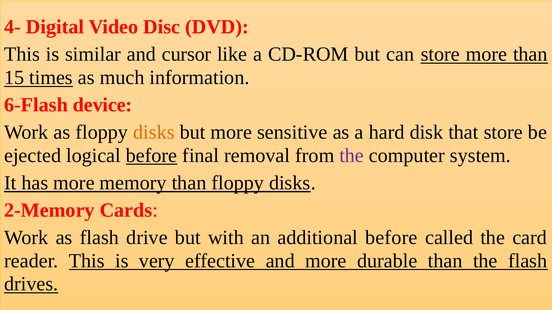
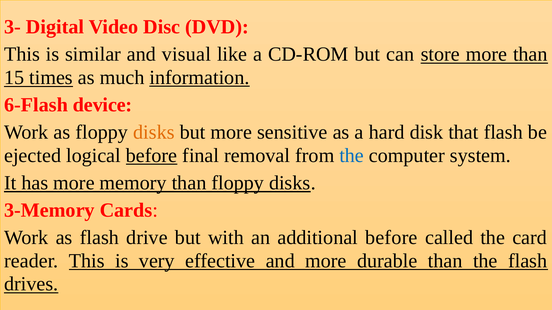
4-: 4- -> 3-
cursor: cursor -> visual
information underline: none -> present
that store: store -> flash
the at (352, 156) colour: purple -> blue
2-Memory: 2-Memory -> 3-Memory
